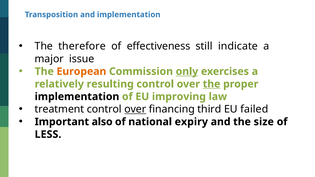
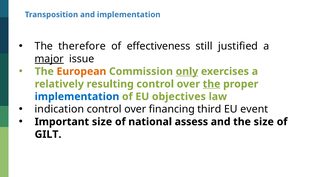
indicate: indicate -> justified
major underline: none -> present
implementation at (77, 97) colour: black -> blue
improving: improving -> objectives
treatment: treatment -> indication
over at (135, 109) underline: present -> none
failed: failed -> event
Important also: also -> size
expiry: expiry -> assess
LESS: LESS -> GILT
